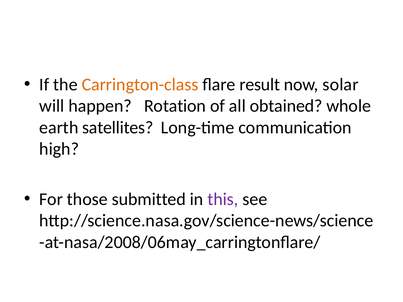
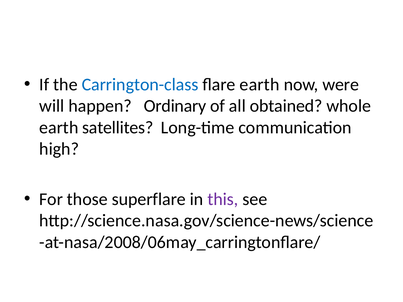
Carrington-class colour: orange -> blue
flare result: result -> earth
solar: solar -> were
Rotation: Rotation -> Ordinary
submitted: submitted -> superflare
